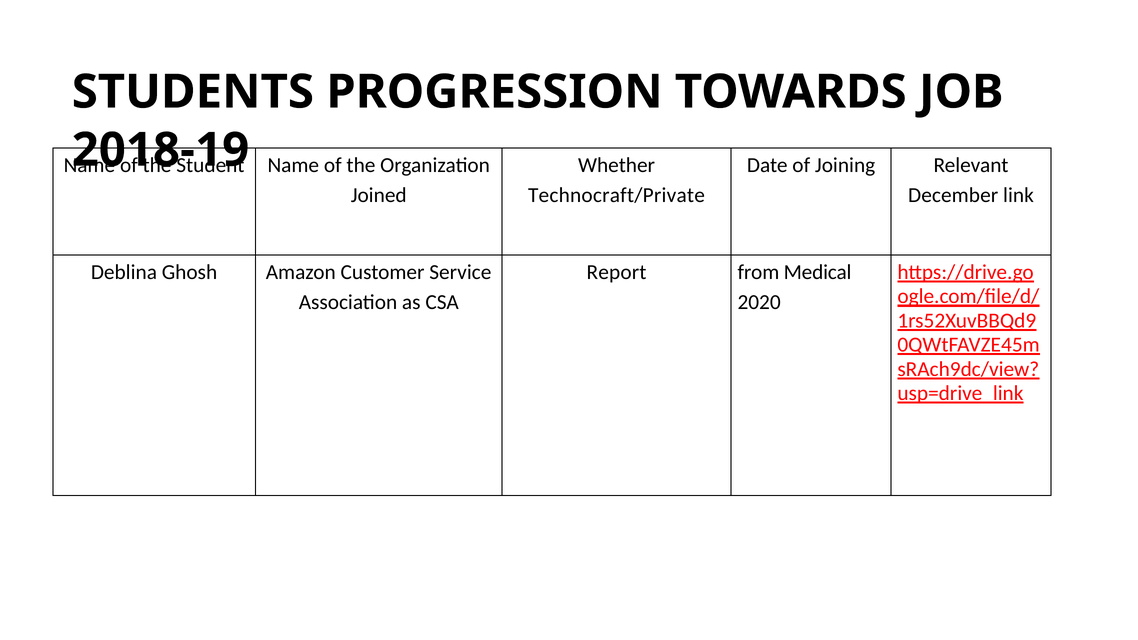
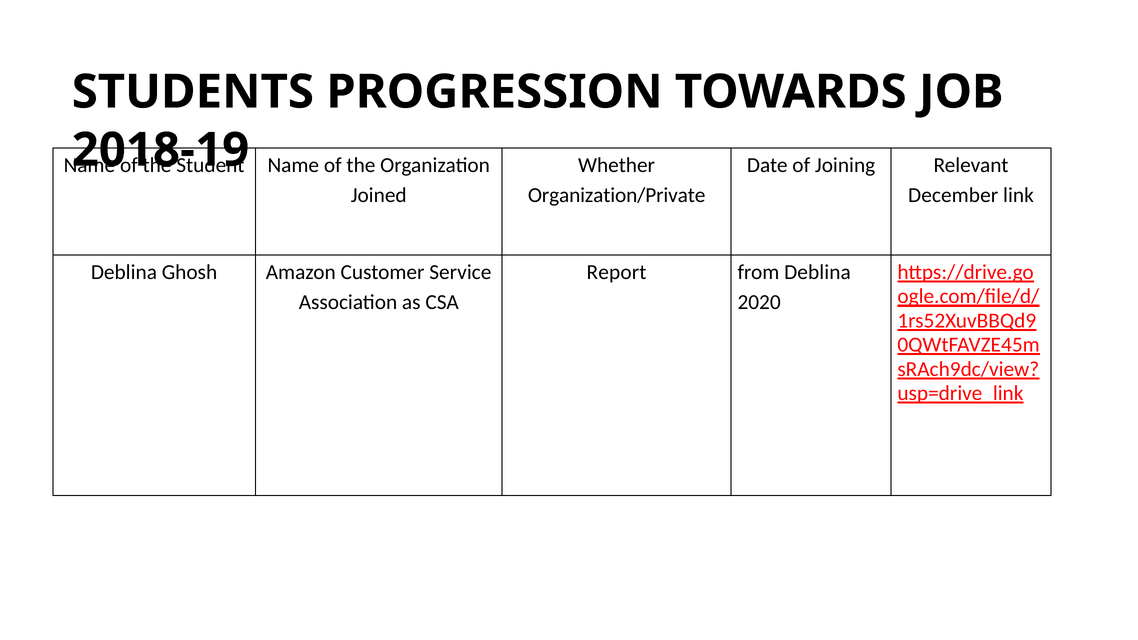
Technocraft/Private: Technocraft/Private -> Organization/Private
from Medical: Medical -> Deblina
